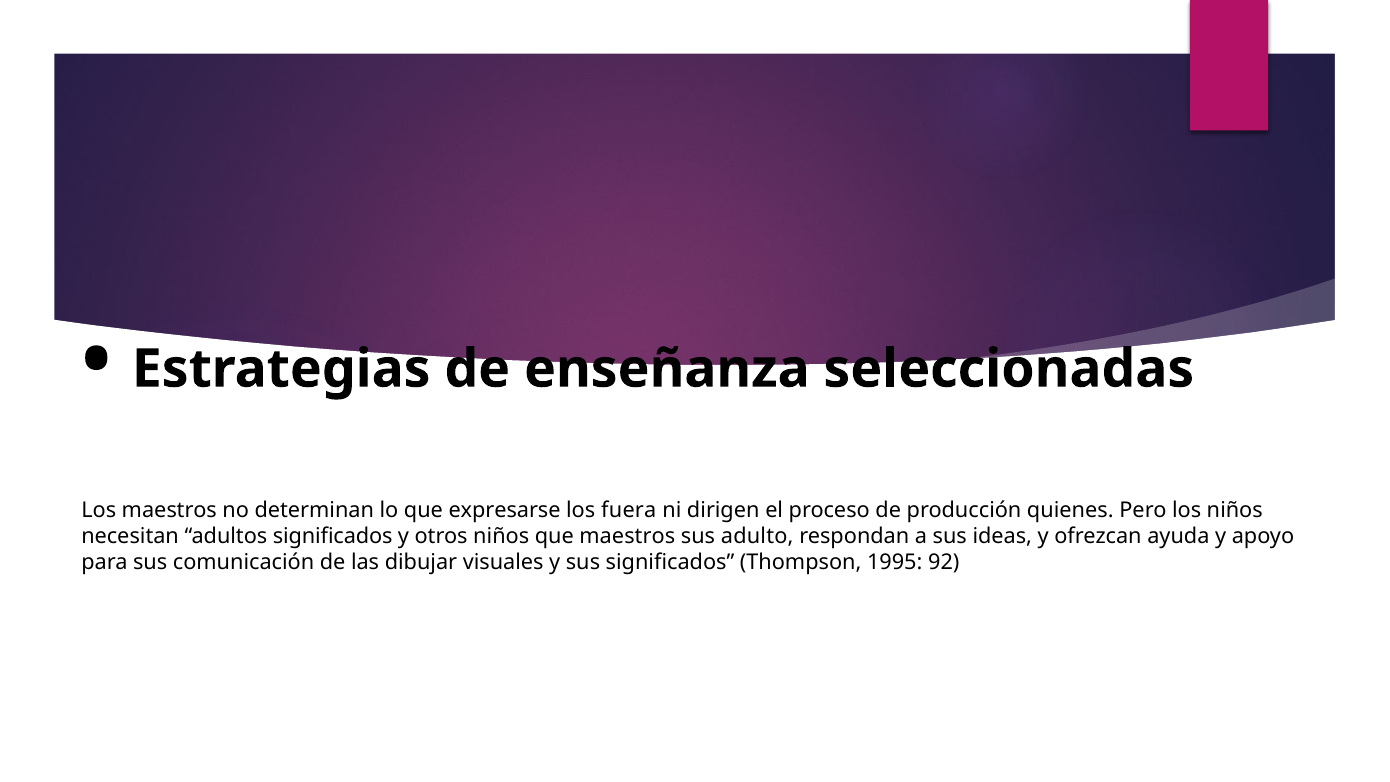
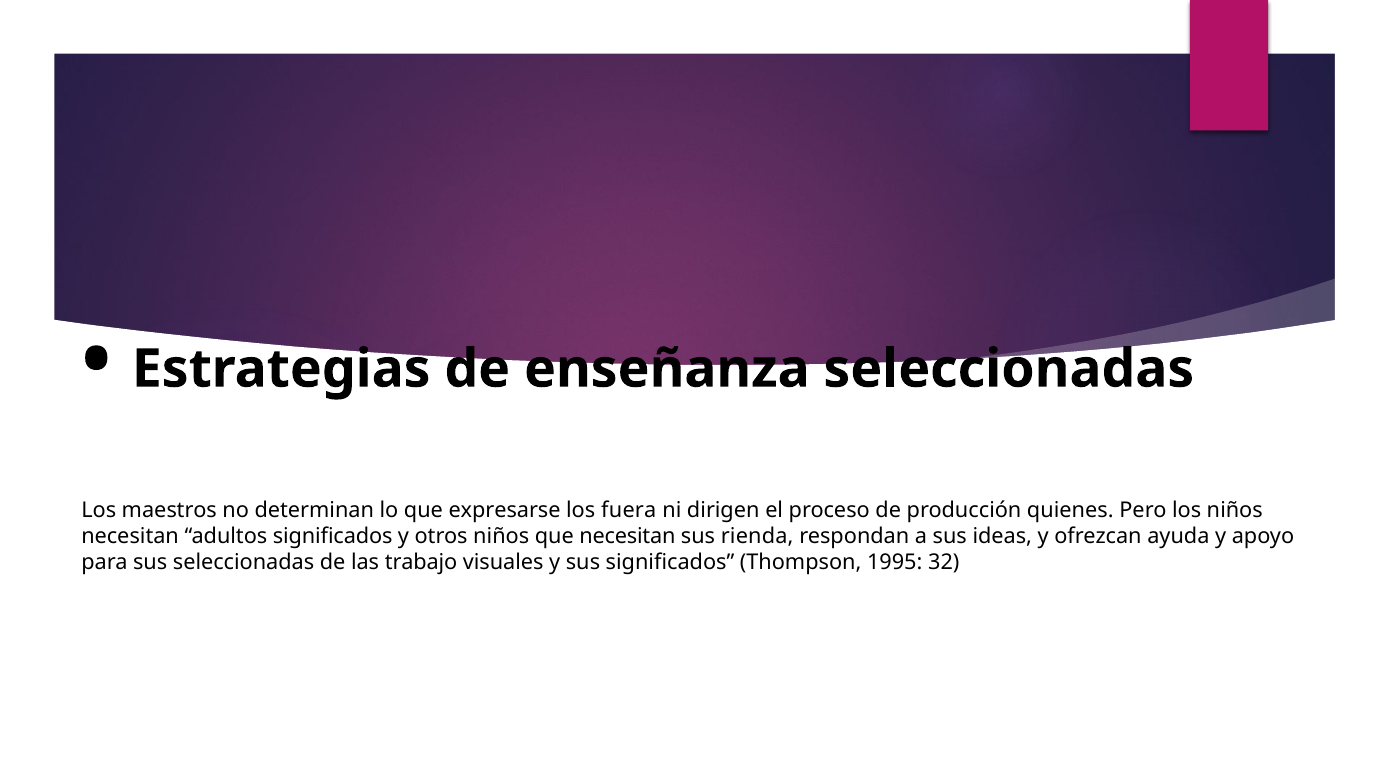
que maestros: maestros -> necesitan
adulto: adulto -> rienda
sus comunicación: comunicación -> seleccionadas
dibujar: dibujar -> trabajo
92: 92 -> 32
